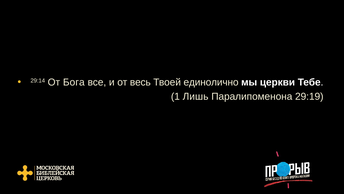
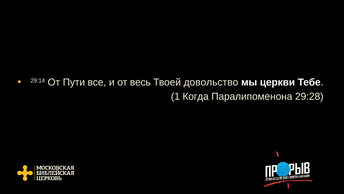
Бога: Бога -> Пути
единолично: единолично -> довольство
Лишь: Лишь -> Когда
29:19: 29:19 -> 29:28
